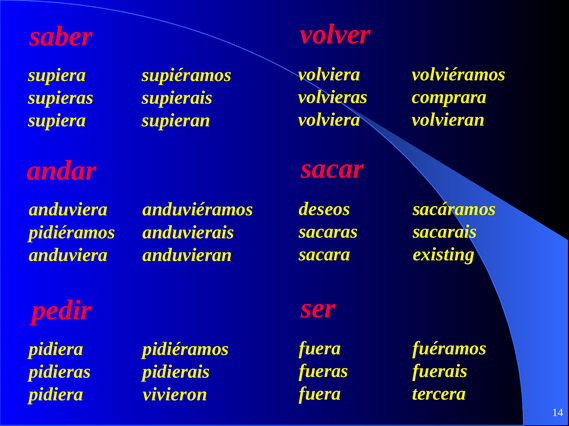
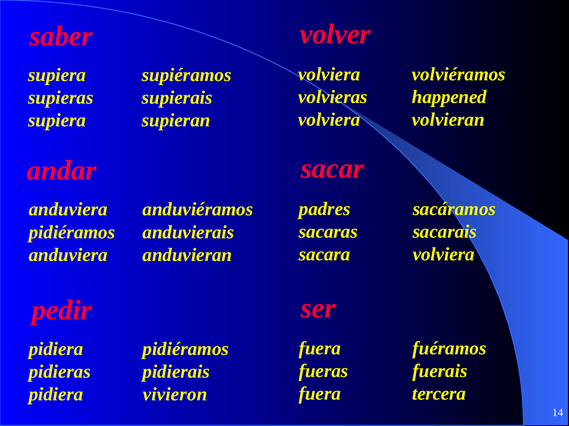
comprara: comprara -> happened
deseos: deseos -> padres
sacara existing: existing -> volviera
